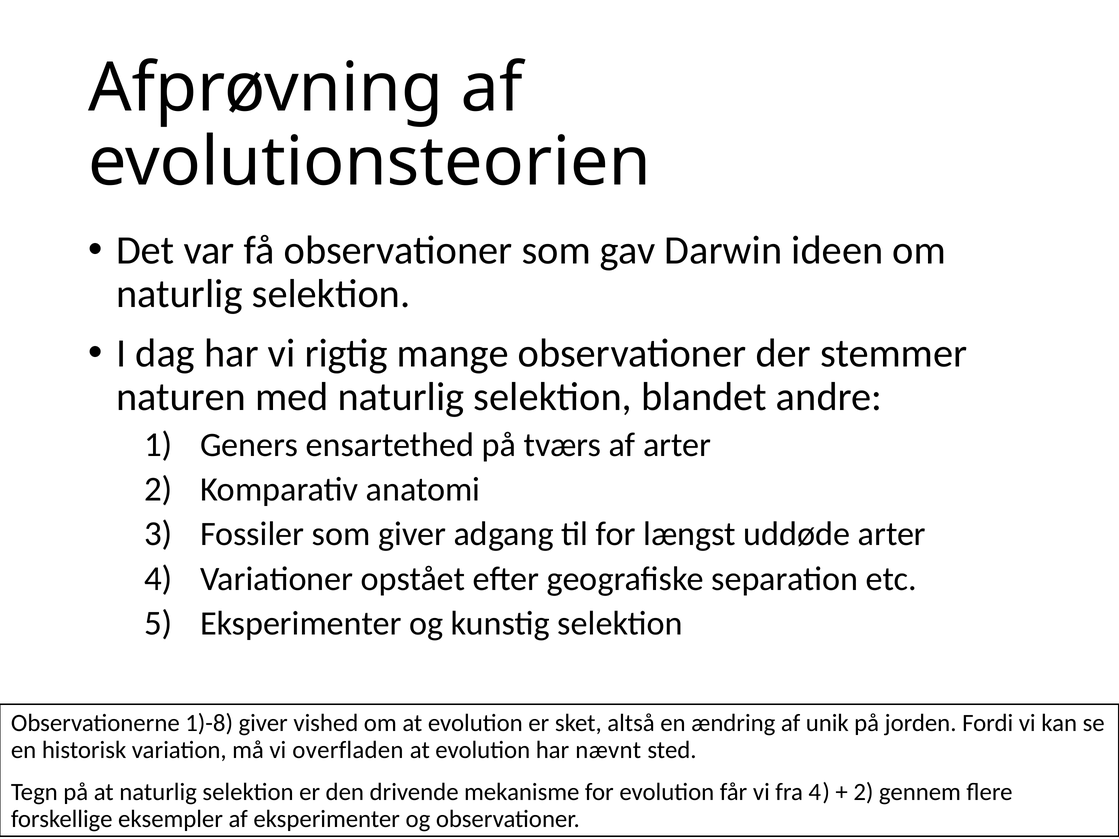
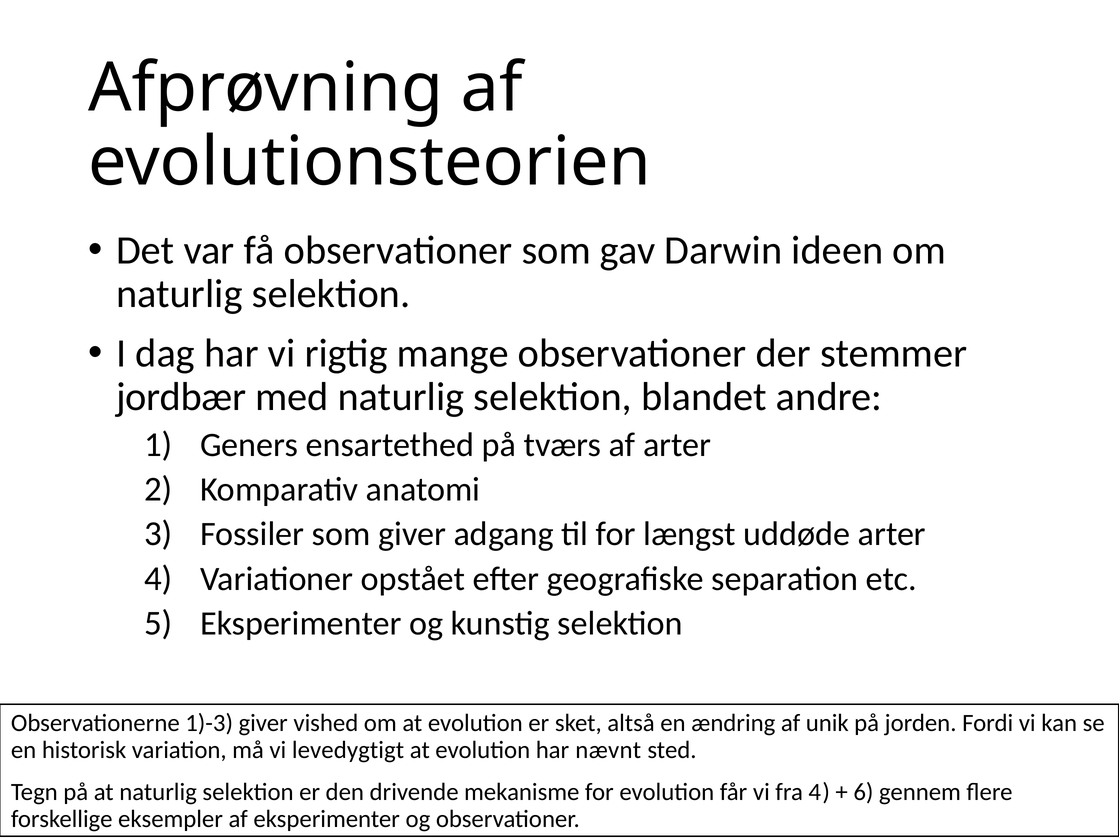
naturen: naturen -> jordbær
1)-8: 1)-8 -> 1)-3
overfladen: overfladen -> levedygtigt
2 at (863, 792): 2 -> 6
